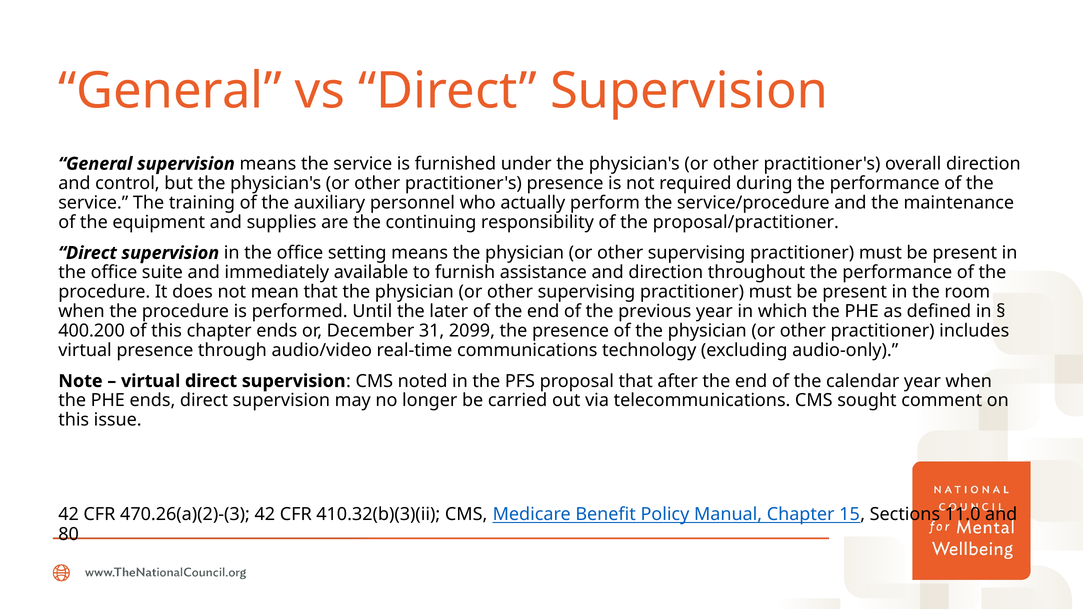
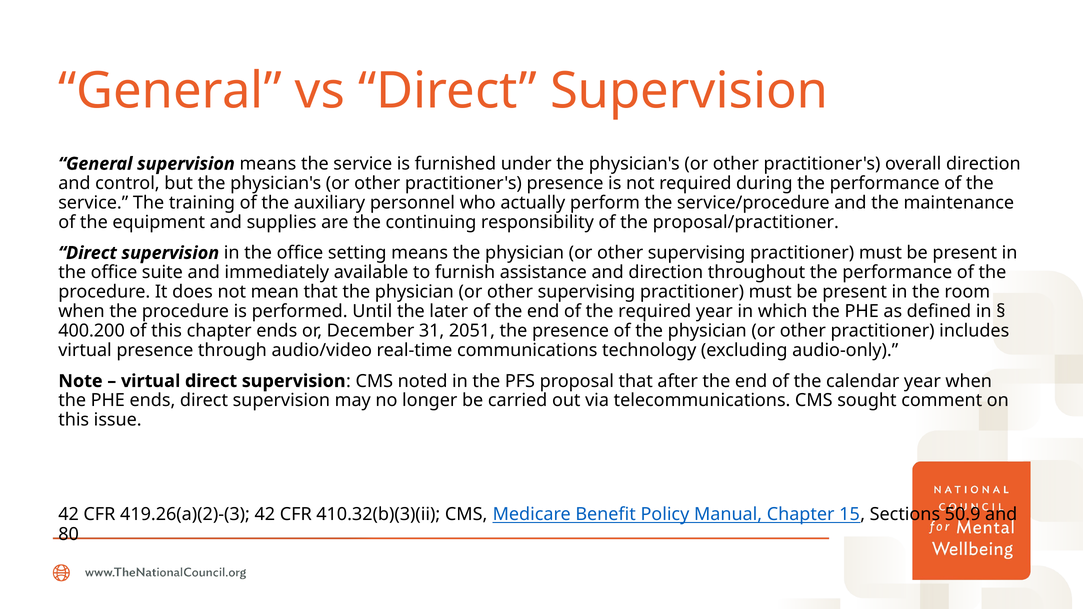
the previous: previous -> required
2099: 2099 -> 2051
470.26(a)(2)-(3: 470.26(a)(2)-(3 -> 419.26(a)(2)-(3
11.0: 11.0 -> 50.9
